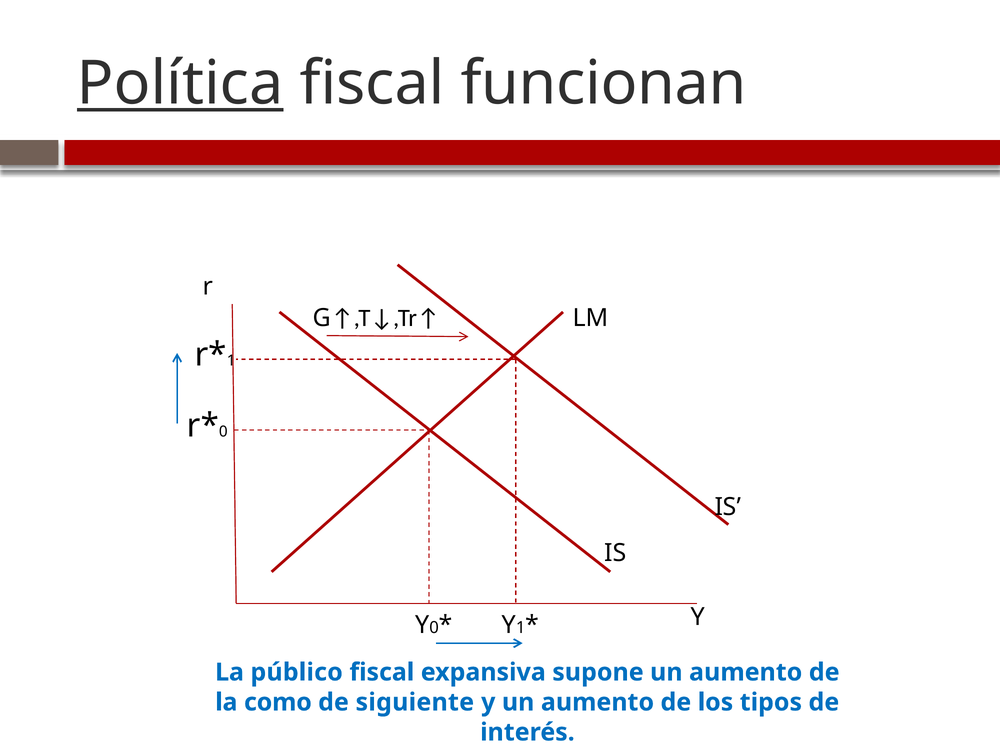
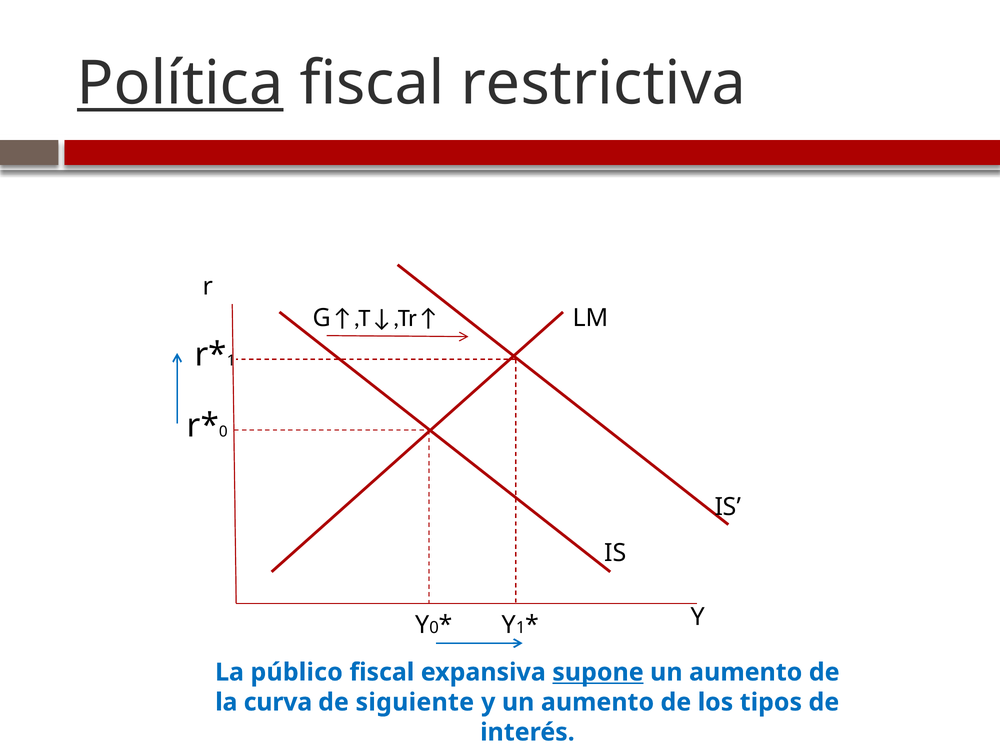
funcionan: funcionan -> restrictiva
supone underline: none -> present
como: como -> curva
